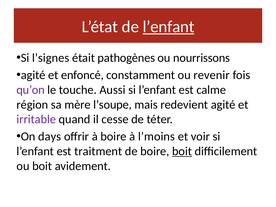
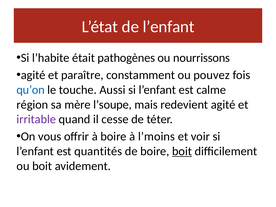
l’enfant at (169, 27) underline: present -> none
l’signes: l’signes -> l’habite
enfoncé: enfoncé -> paraître
revenir: revenir -> pouvez
qu’on colour: purple -> blue
days: days -> vous
traitment: traitment -> quantités
